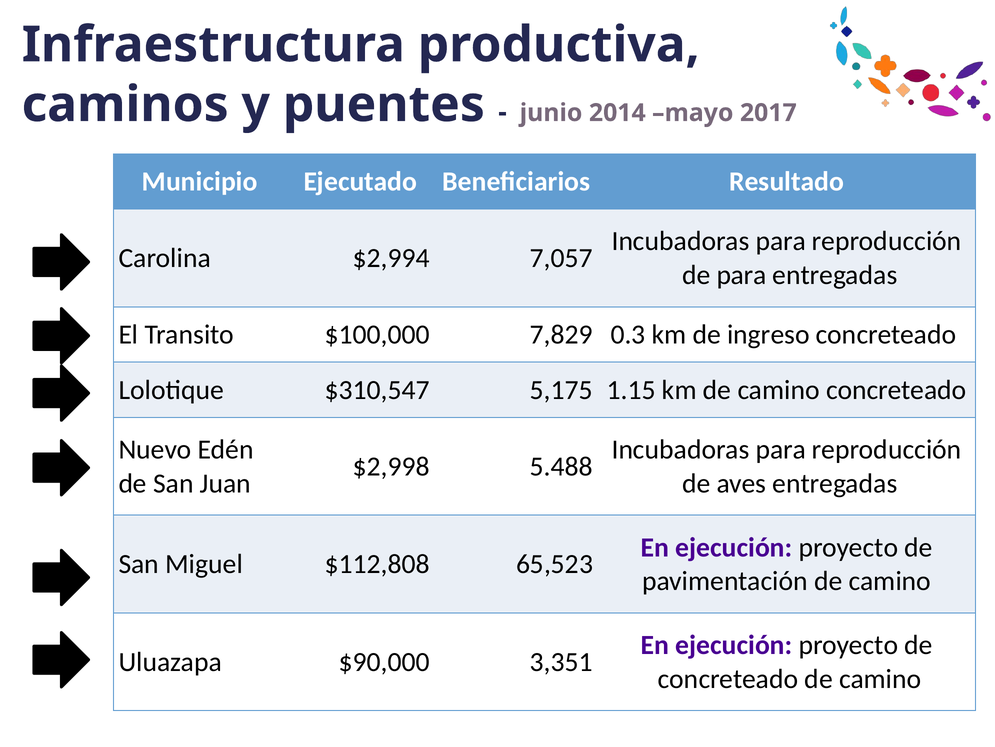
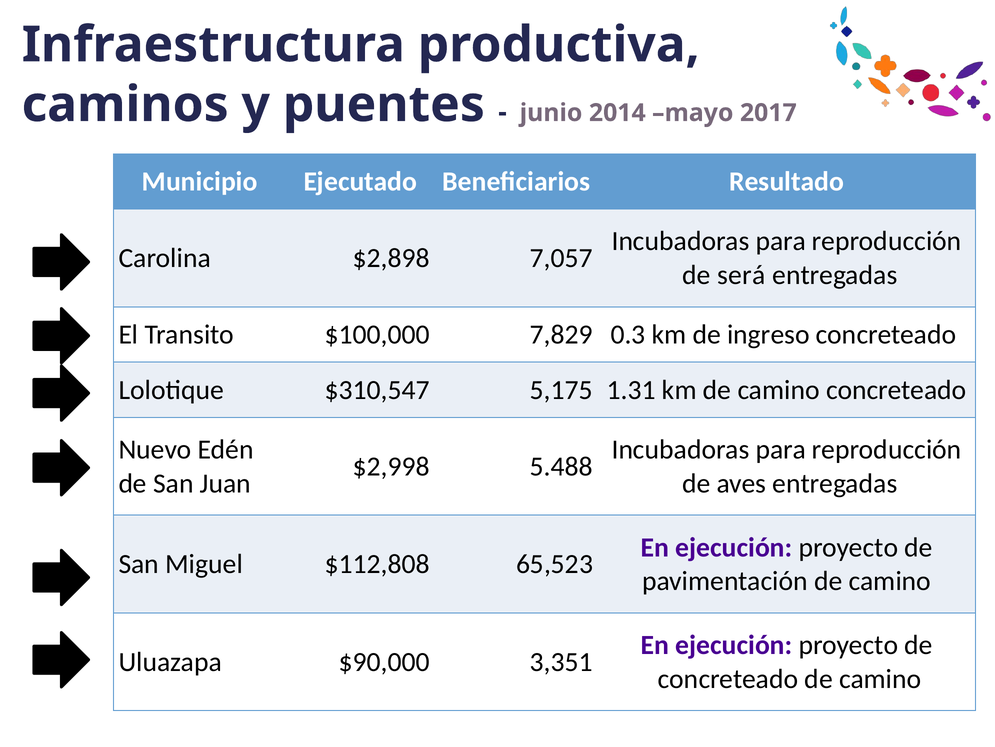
$2,994: $2,994 -> $2,898
de para: para -> será
1.15: 1.15 -> 1.31
